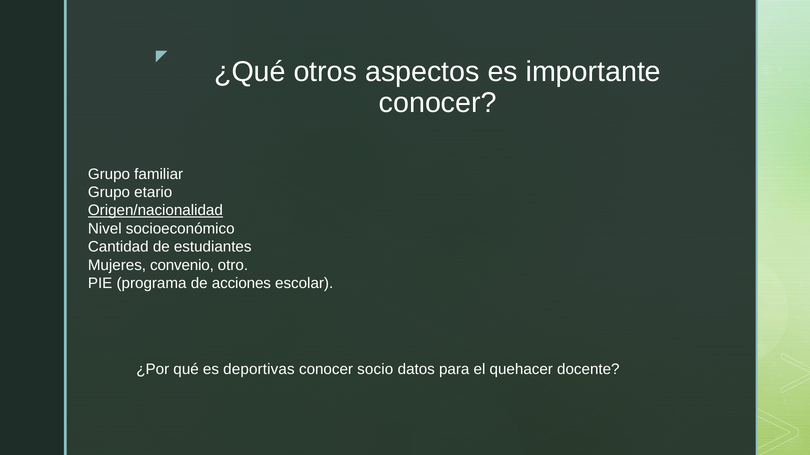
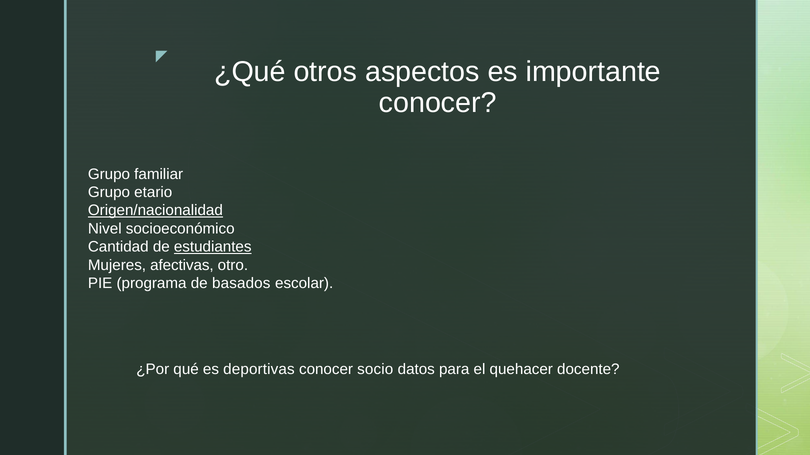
estudiantes underline: none -> present
convenio: convenio -> afectivas
acciones: acciones -> basados
